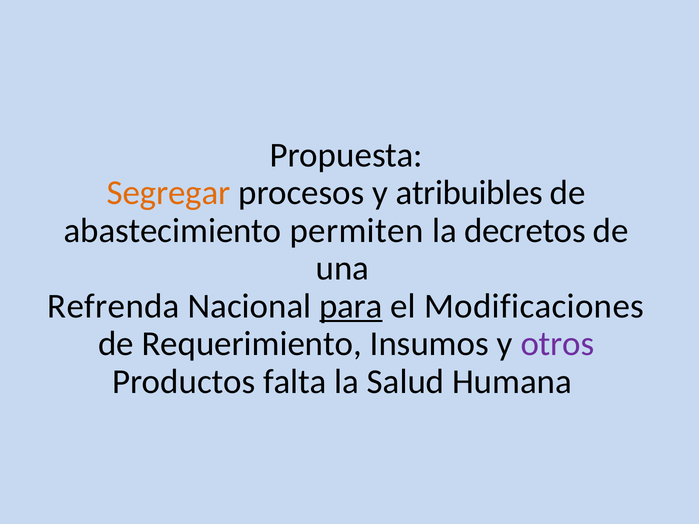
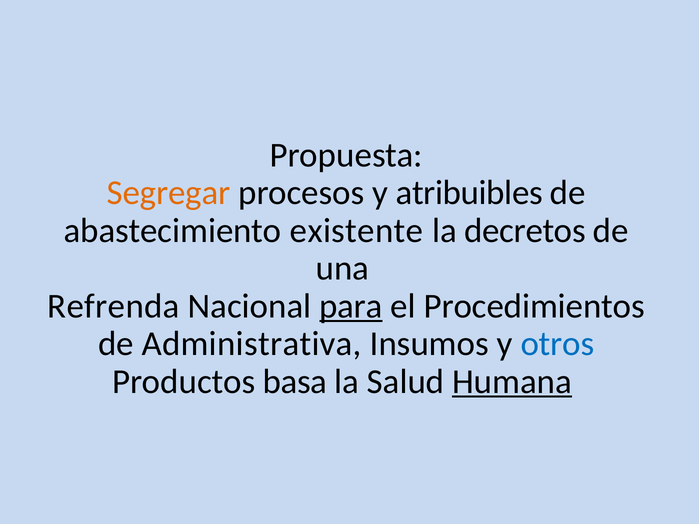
permiten: permiten -> existente
Modificaciones: Modificaciones -> Procedimientos
Requerimiento: Requerimiento -> Administrativa
otros colour: purple -> blue
falta: falta -> basa
Humana underline: none -> present
